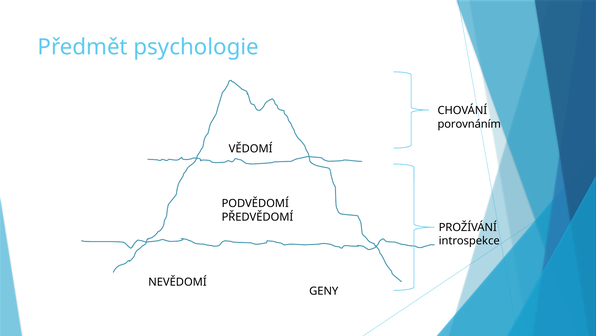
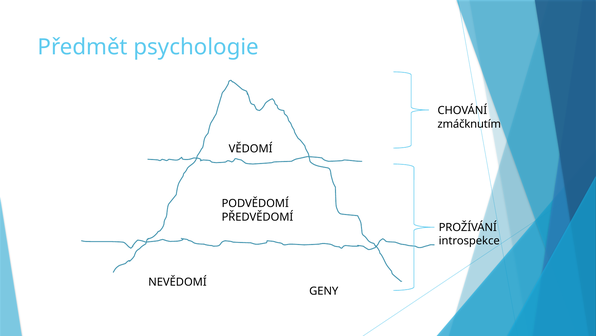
porovnáním: porovnáním -> zmáčknutím
